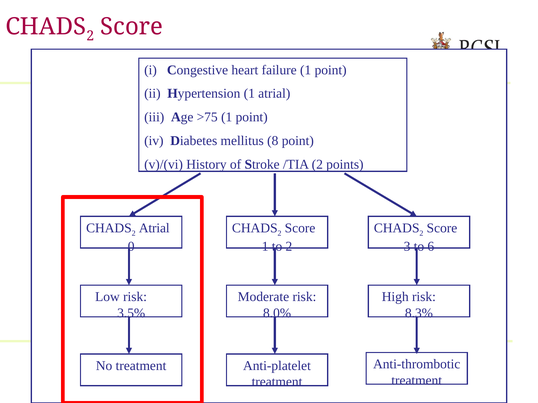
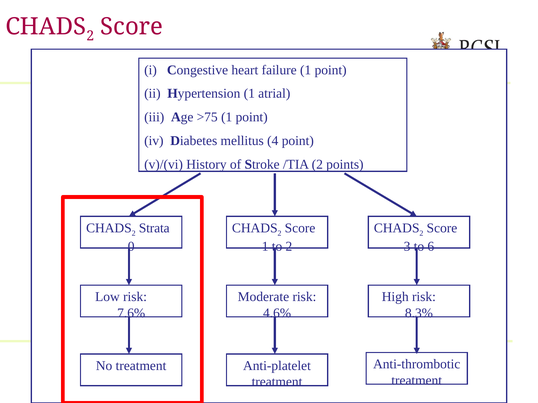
8: 8 -> 4
2 Atrial: Atrial -> Strata
3.5%: 3.5% -> 7.6%
8.0%: 8.0% -> 4.6%
